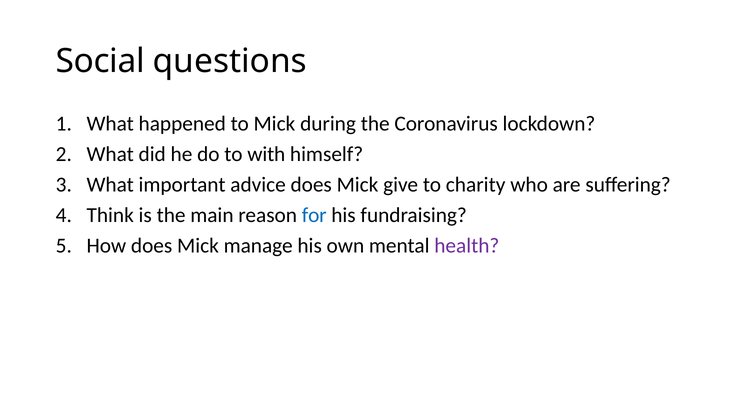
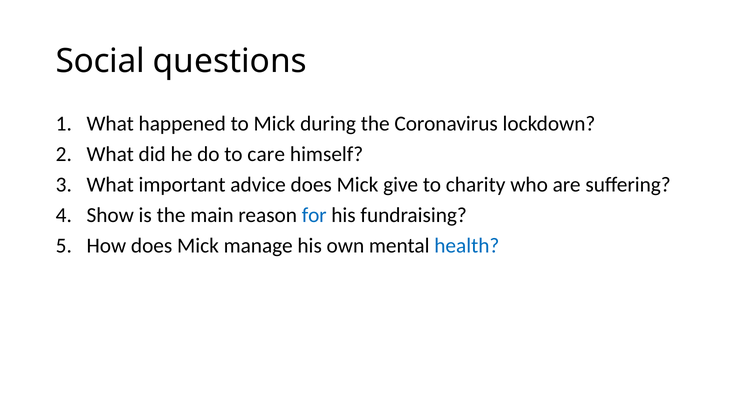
with: with -> care
Think: Think -> Show
health colour: purple -> blue
